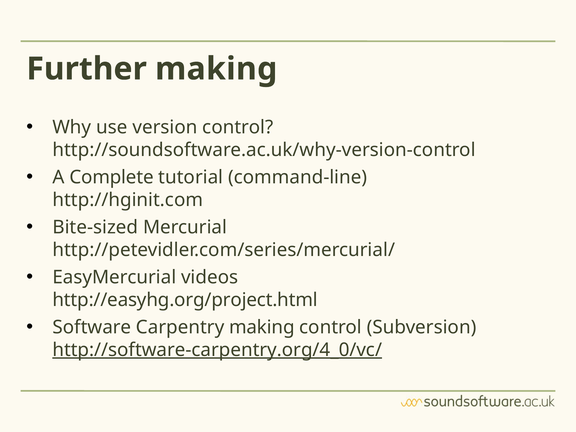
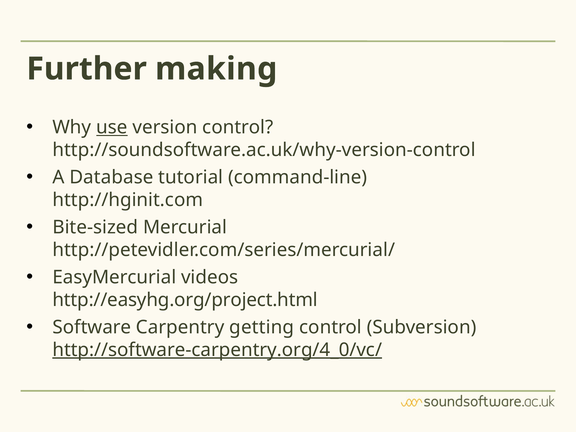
use underline: none -> present
Complete: Complete -> Database
Carpentry making: making -> getting
